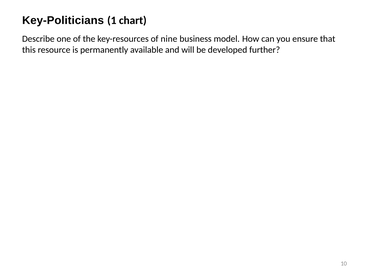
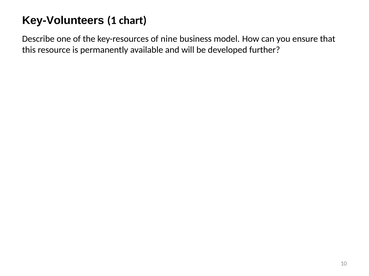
Key-Politicians: Key-Politicians -> Key-Volunteers
